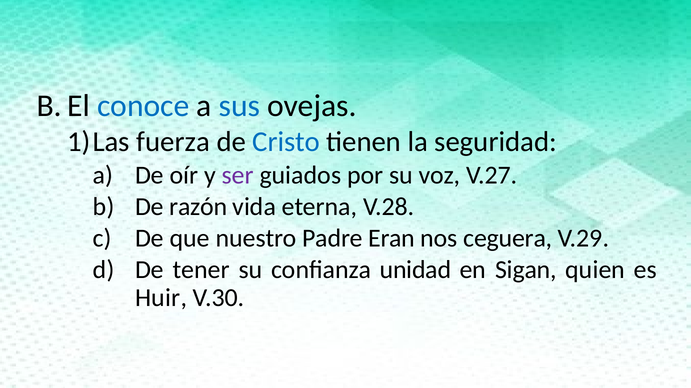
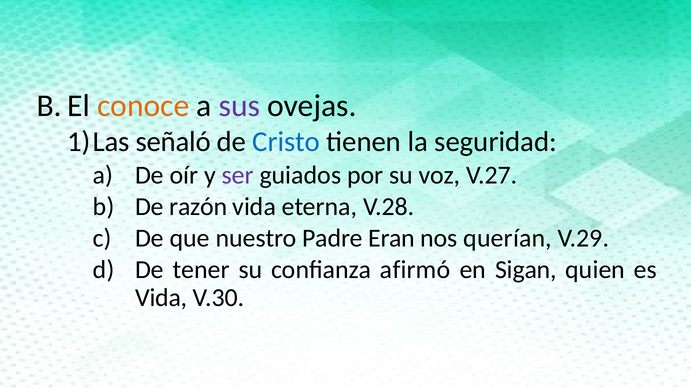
conoce colour: blue -> orange
sus colour: blue -> purple
fuerza: fuerza -> señaló
ceguera: ceguera -> querían
unidad: unidad -> afirmó
Huir at (161, 298): Huir -> Vida
